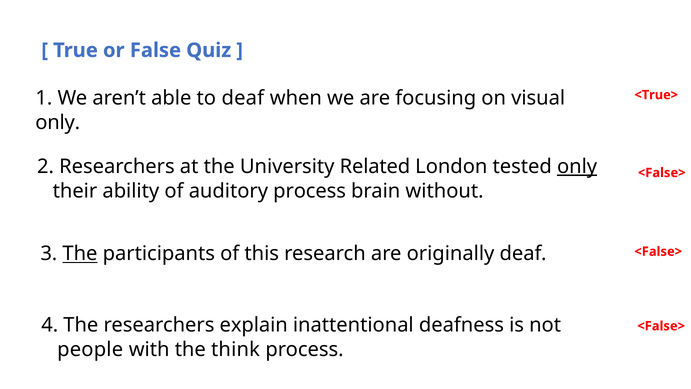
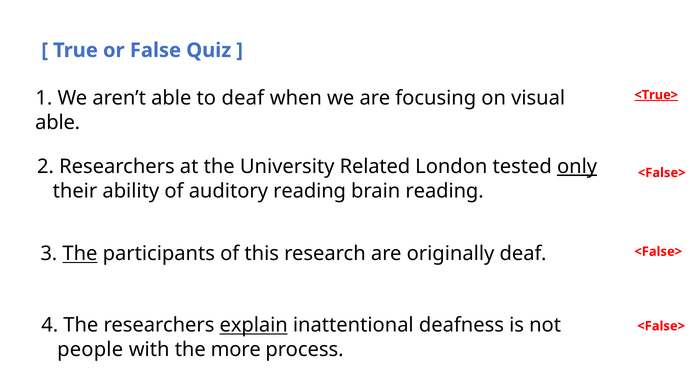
<True> underline: none -> present
only at (58, 122): only -> able
auditory process: process -> reading
brain without: without -> reading
explain underline: none -> present
think: think -> more
